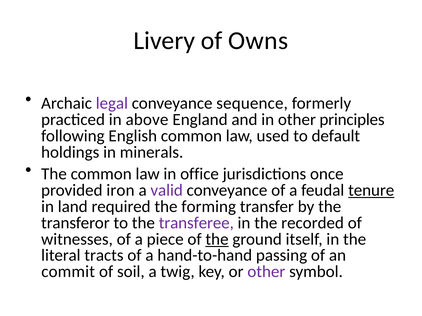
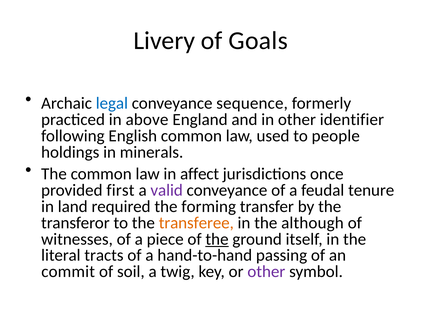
Owns: Owns -> Goals
legal colour: purple -> blue
principles: principles -> identifier
default: default -> people
office: office -> affect
iron: iron -> first
tenure underline: present -> none
transferee colour: purple -> orange
recorded: recorded -> although
